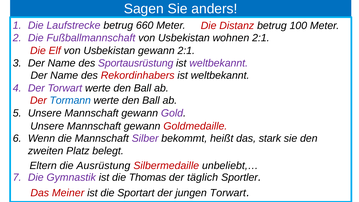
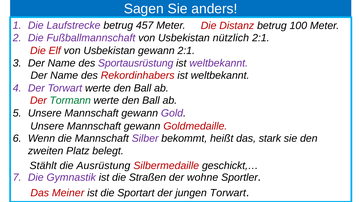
660: 660 -> 457
wohnen: wohnen -> nützlich
Tormann colour: blue -> green
Eltern: Eltern -> Stählt
unbeliebt,…: unbeliebt,… -> geschickt,…
Thomas: Thomas -> Straßen
täglich: täglich -> wohne
